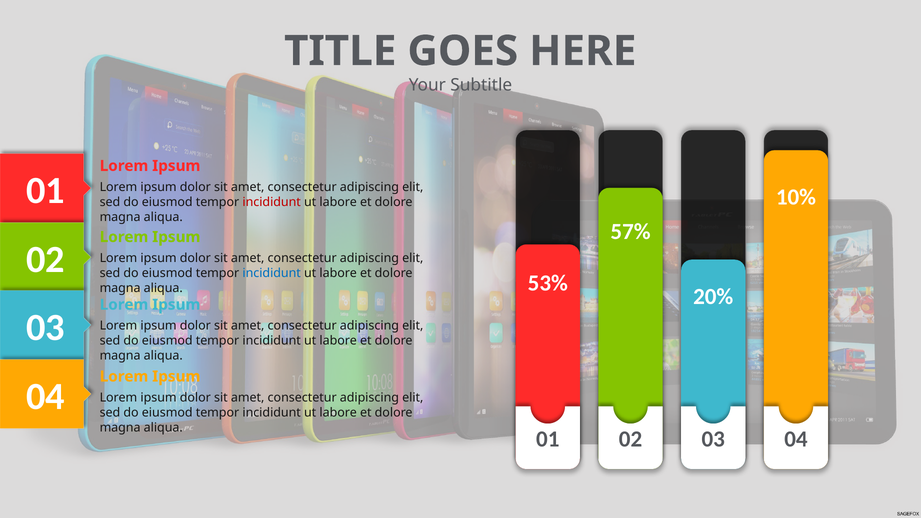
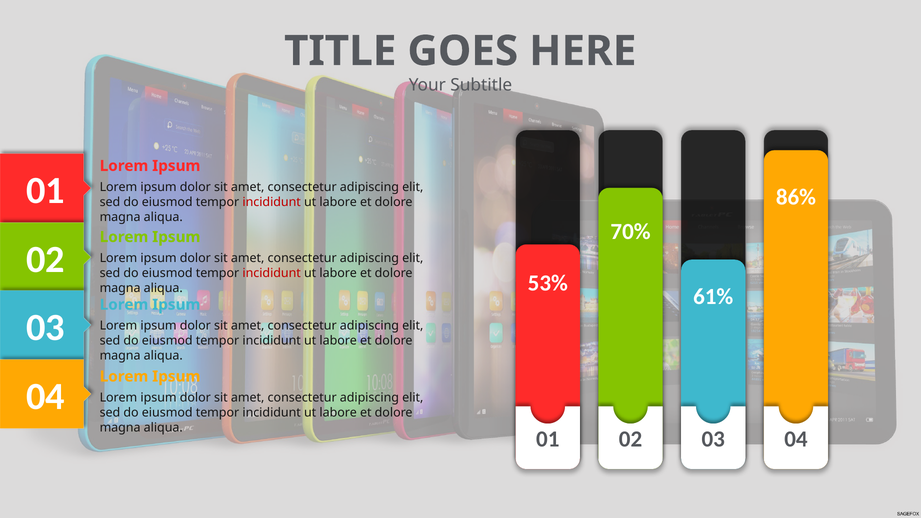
10%: 10% -> 86%
57%: 57% -> 70%
incididunt at (272, 273) colour: blue -> red
20%: 20% -> 61%
